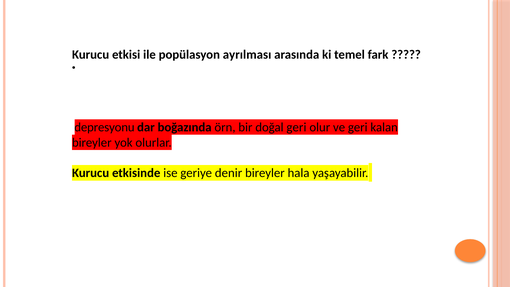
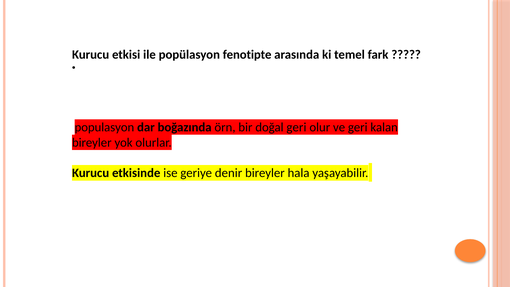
ayrılması: ayrılması -> fenotipte
depresyonu: depresyonu -> populasyon
